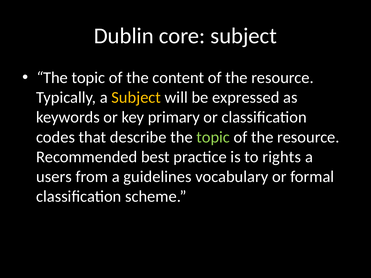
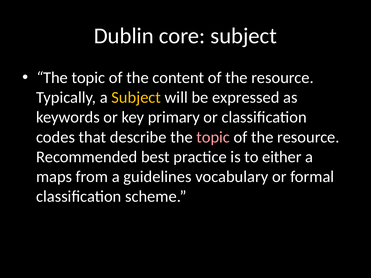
topic at (213, 137) colour: light green -> pink
rights: rights -> either
users: users -> maps
